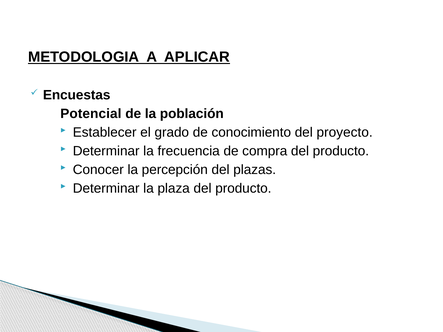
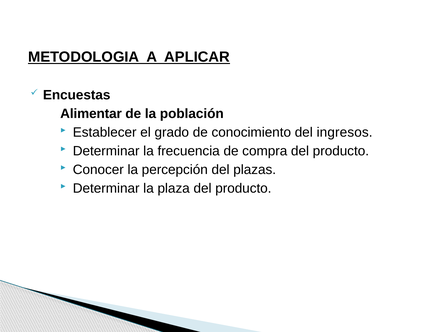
Potencial: Potencial -> Alimentar
proyecto: proyecto -> ingresos
